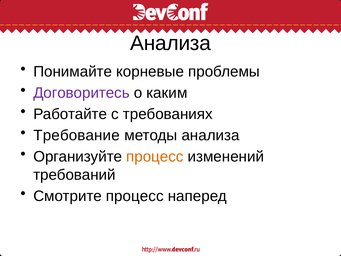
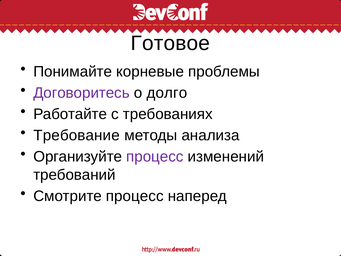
Анализа at (171, 43): Анализа -> Готовое
каким: каким -> долго
процесс at (155, 156) colour: orange -> purple
